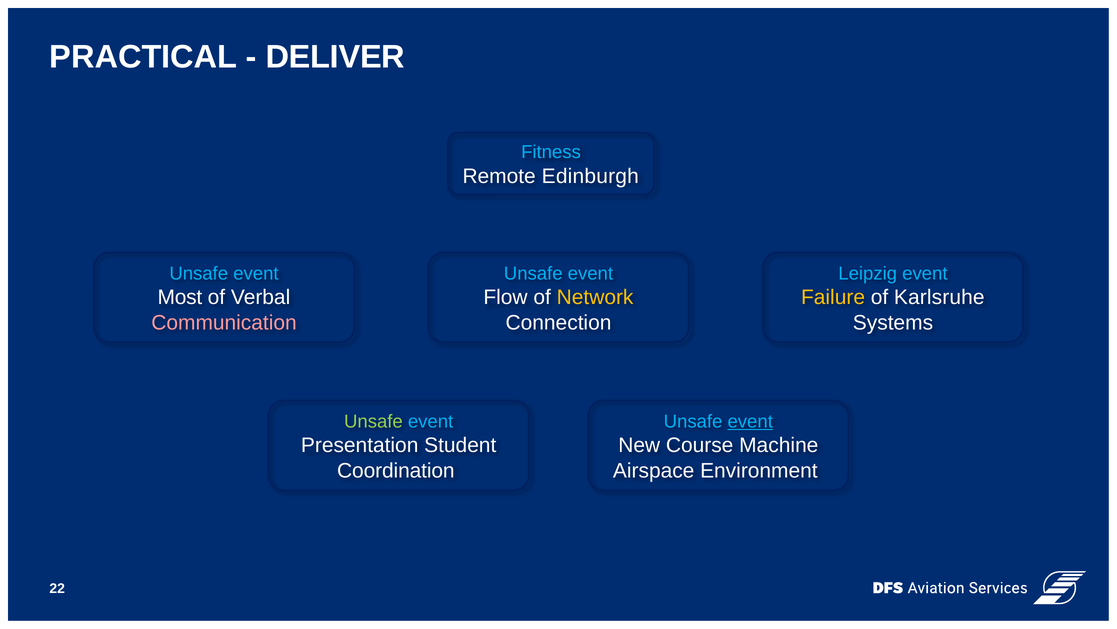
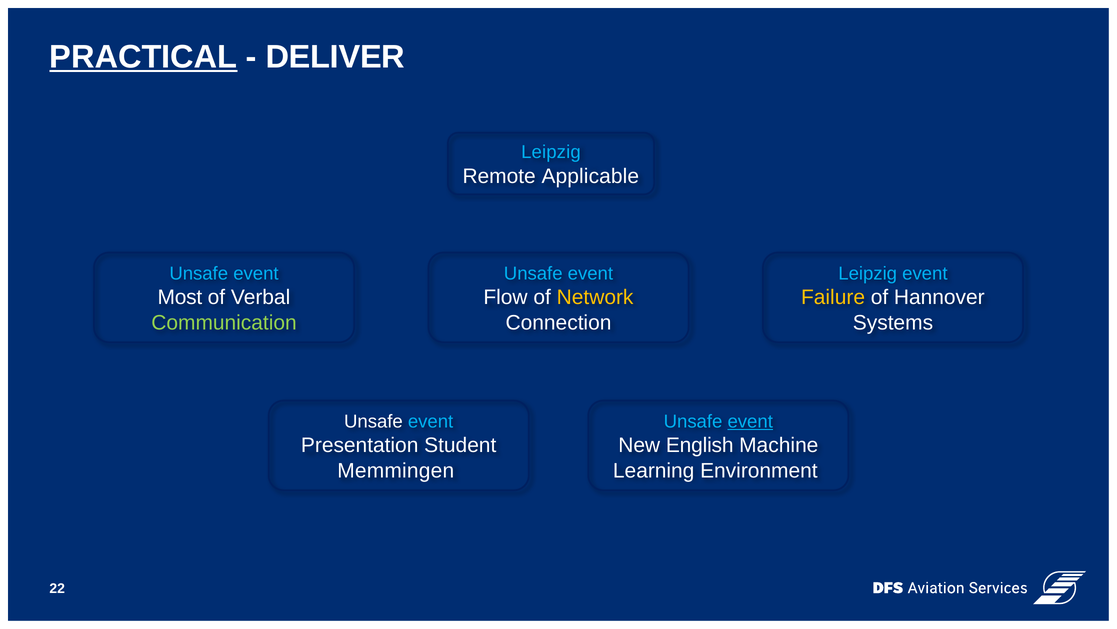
PRACTICAL underline: none -> present
Fitness at (551, 152): Fitness -> Leipzig
Edinburgh: Edinburgh -> Applicable
Karlsruhe: Karlsruhe -> Hannover
Communication colour: pink -> light green
Unsafe at (373, 421) colour: light green -> white
Course: Course -> English
Coordination: Coordination -> Memmingen
Airspace: Airspace -> Learning
